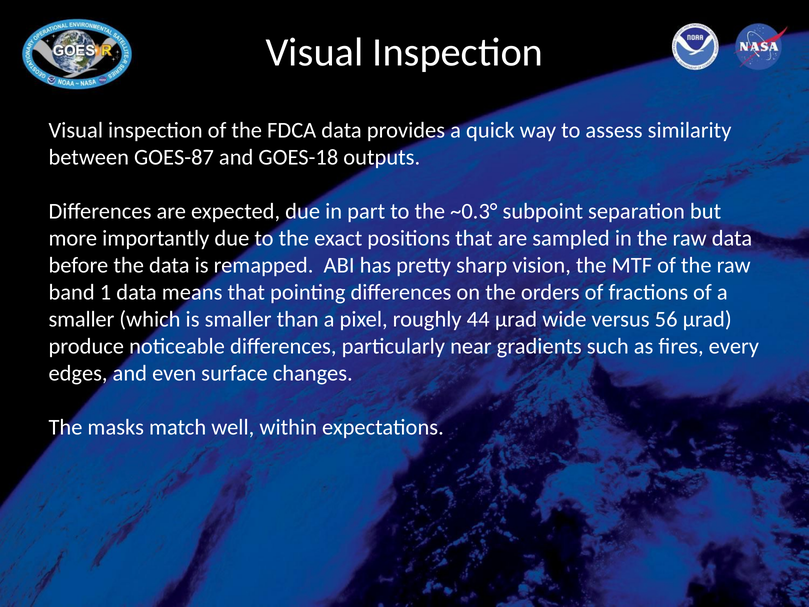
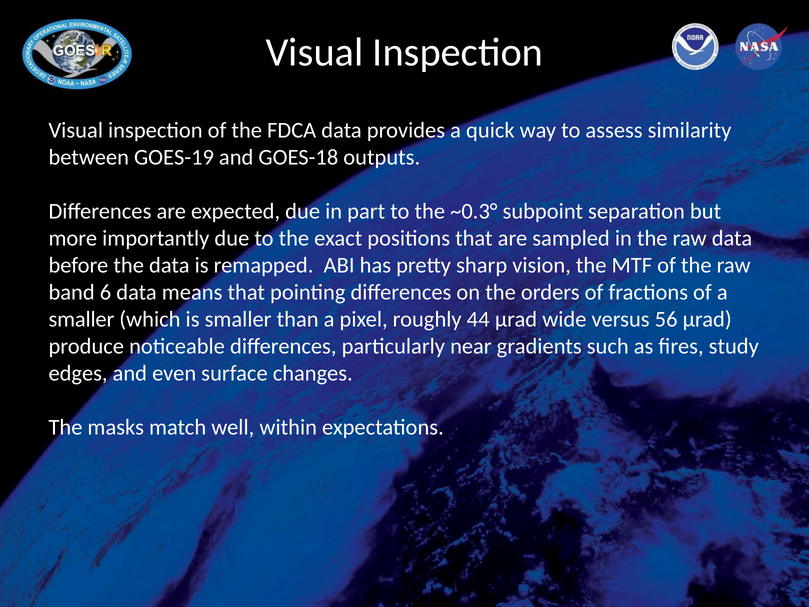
GOES-87: GOES-87 -> GOES-19
1: 1 -> 6
every: every -> study
